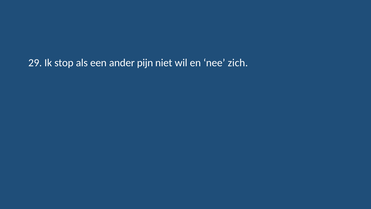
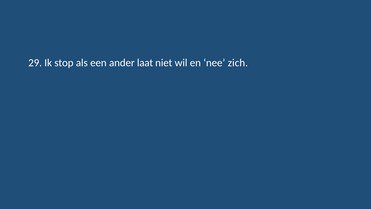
pijn: pijn -> laat
